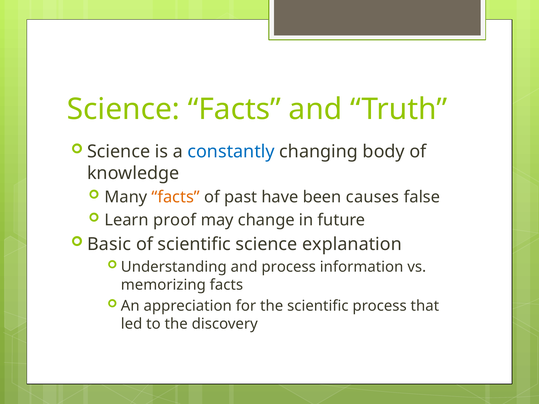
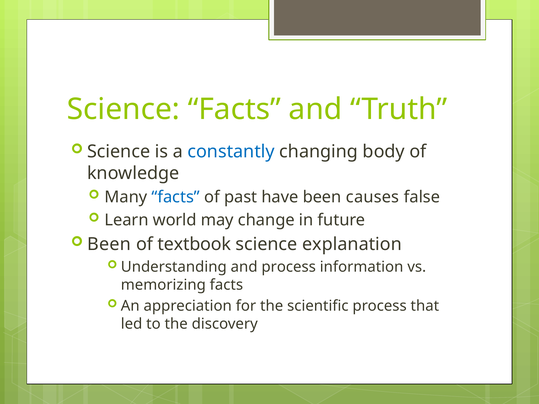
facts at (176, 197) colour: orange -> blue
proof: proof -> world
Basic at (109, 244): Basic -> Been
of scientific: scientific -> textbook
